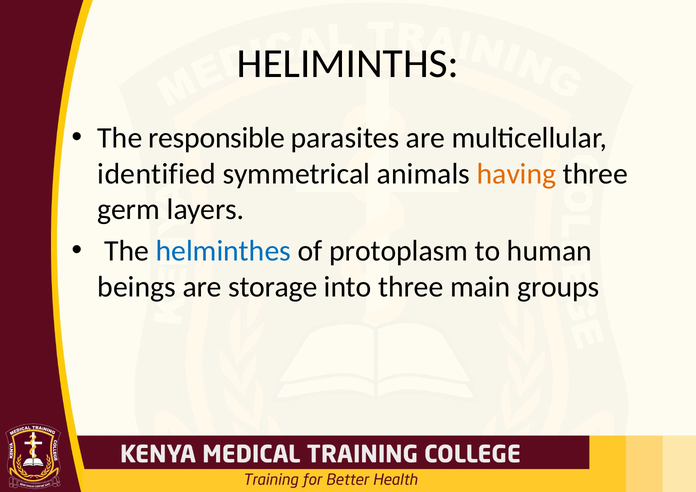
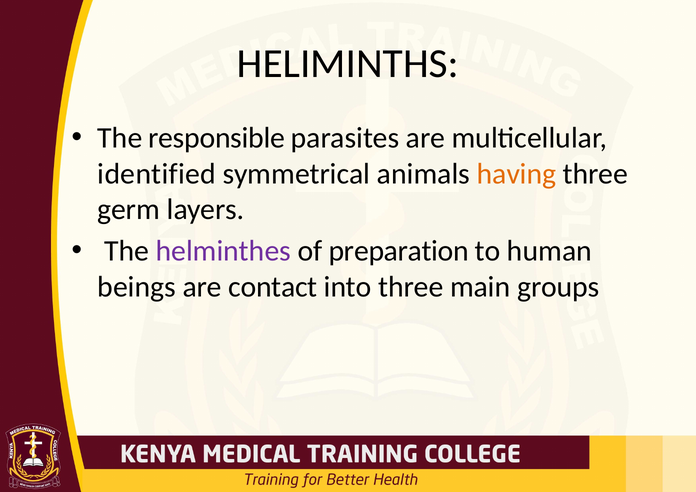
helminthes colour: blue -> purple
protoplasm: protoplasm -> preparation
storage: storage -> contact
